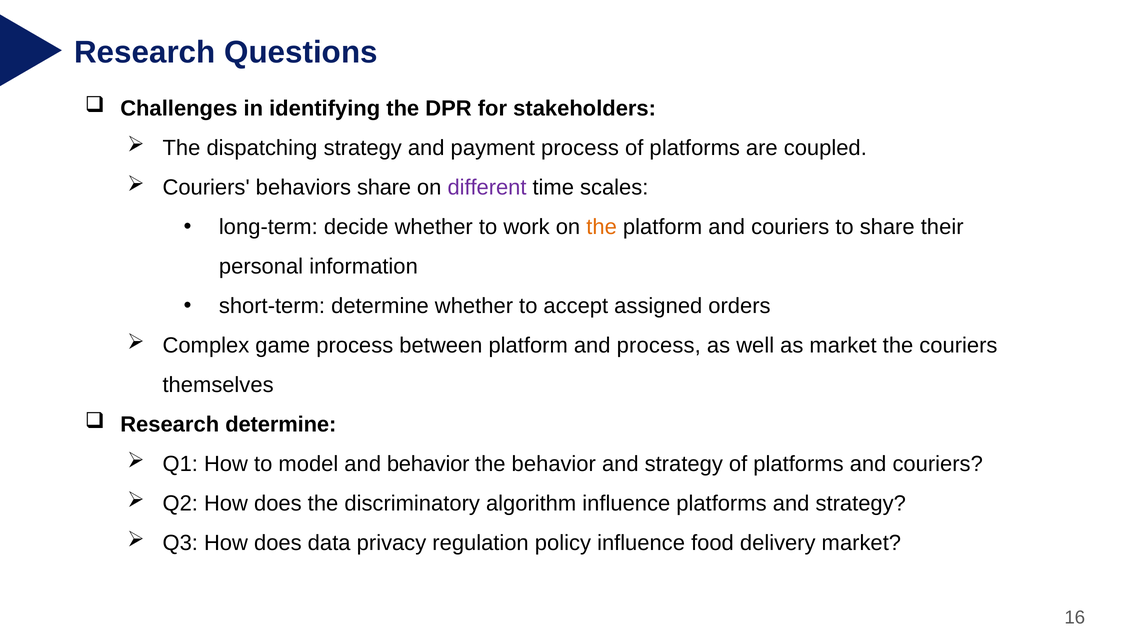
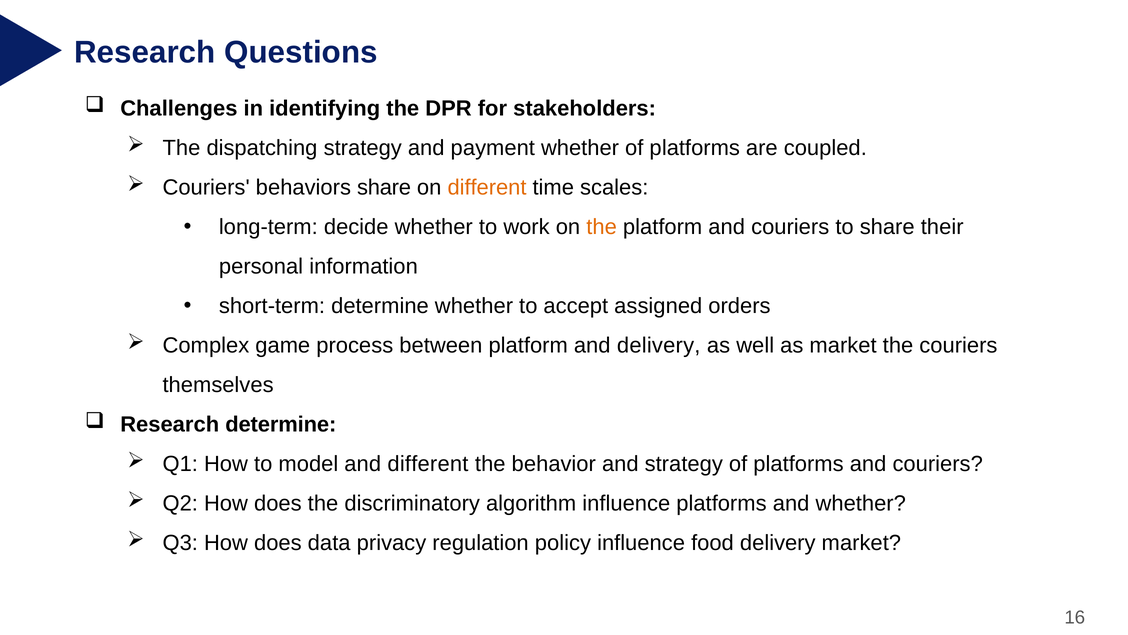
payment process: process -> whether
different at (487, 187) colour: purple -> orange
and process: process -> delivery
and behavior: behavior -> different
platforms and strategy: strategy -> whether
